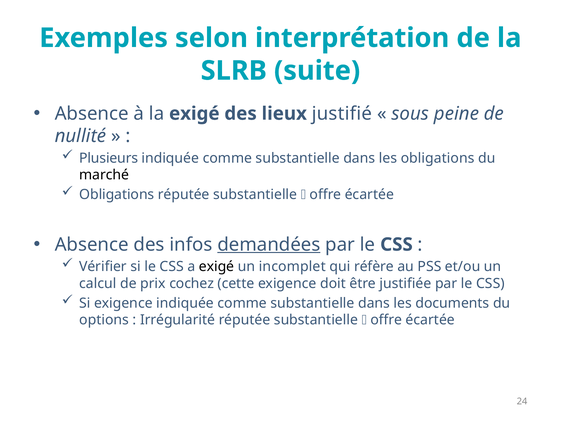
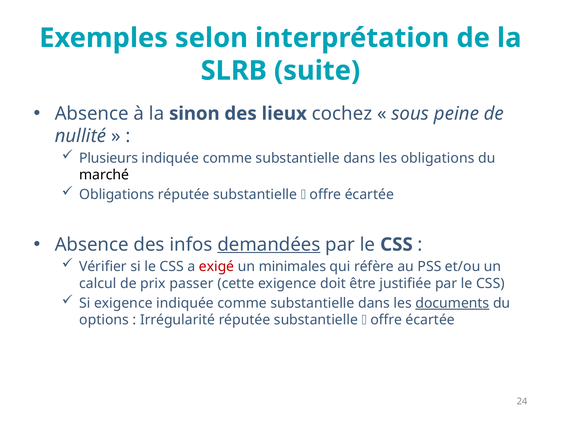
la exigé: exigé -> sinon
justifié: justifié -> cochez
exigé at (217, 267) colour: black -> red
incomplet: incomplet -> minimales
cochez: cochez -> passer
documents underline: none -> present
